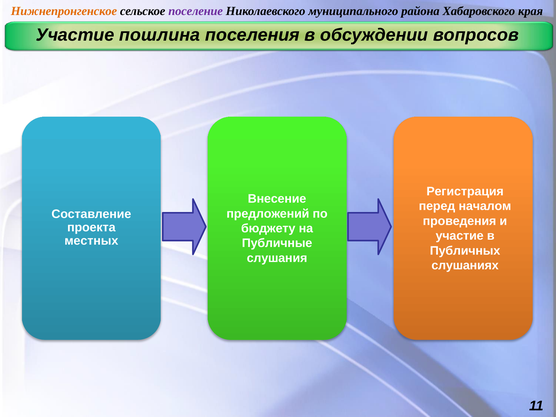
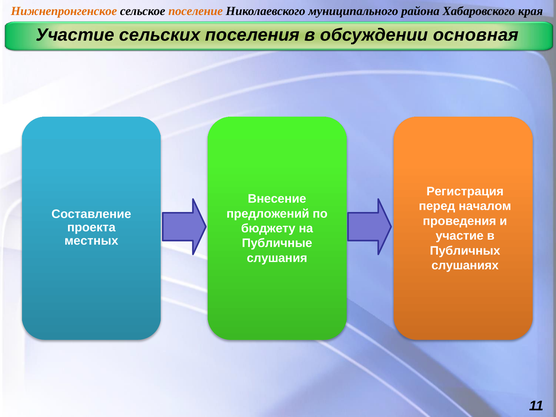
поселение colour: purple -> orange
пошлина: пошлина -> сельских
вопросов: вопросов -> основная
